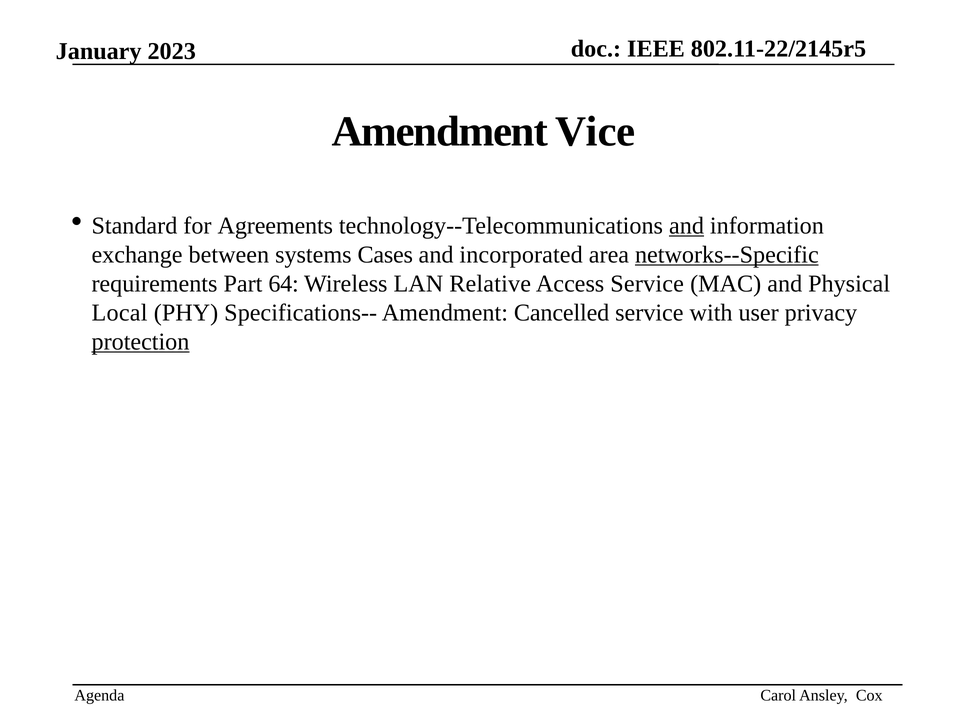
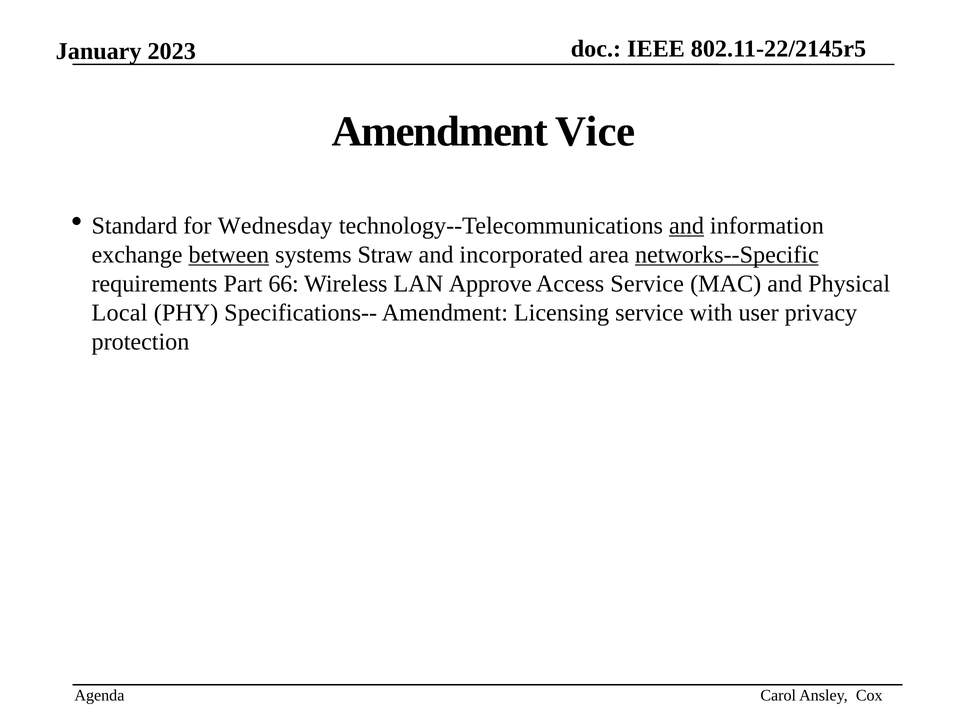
Agreements: Agreements -> Wednesday
between underline: none -> present
Cases: Cases -> Straw
64: 64 -> 66
Relative: Relative -> Approve
Cancelled: Cancelled -> Licensing
protection underline: present -> none
